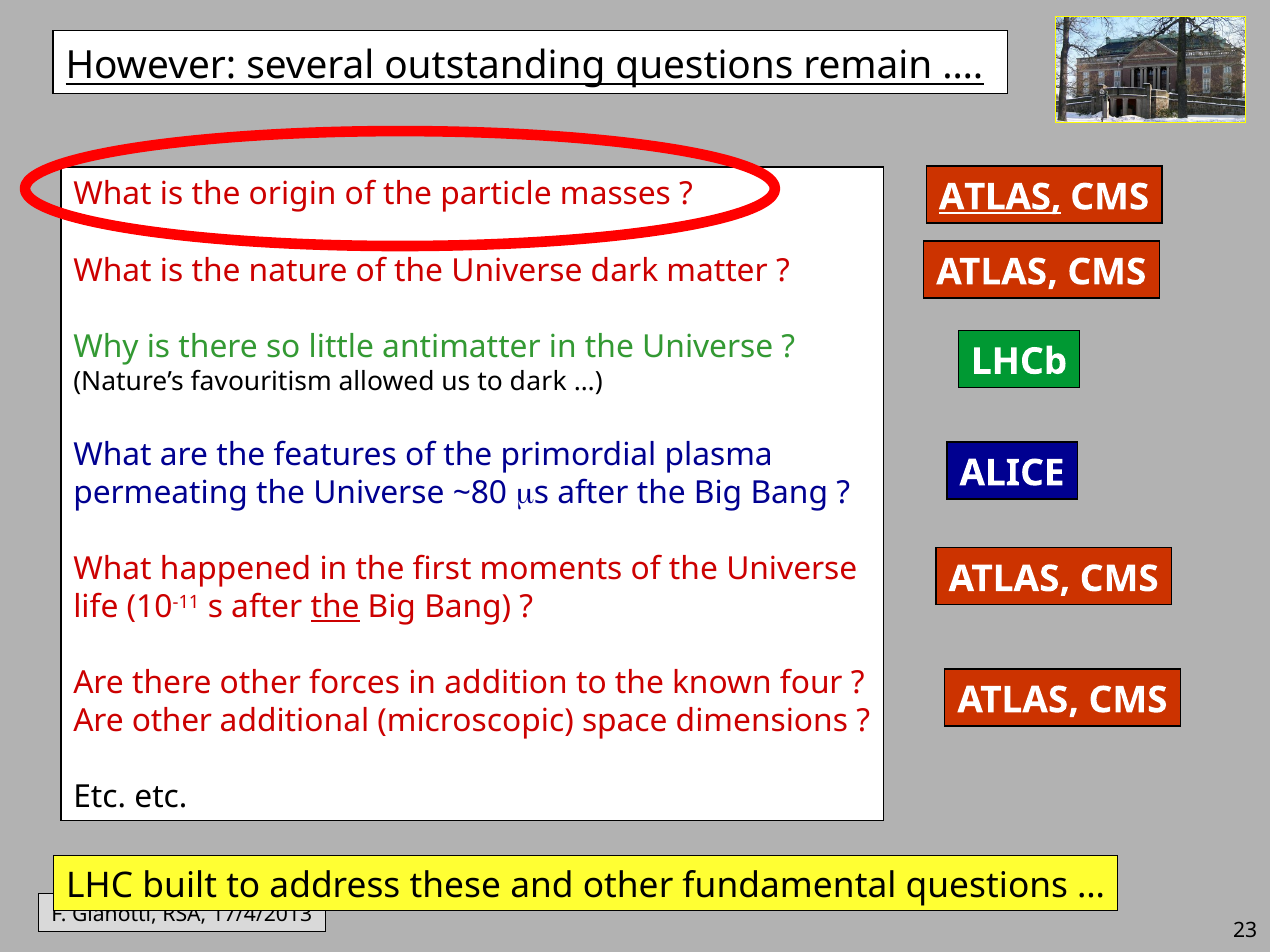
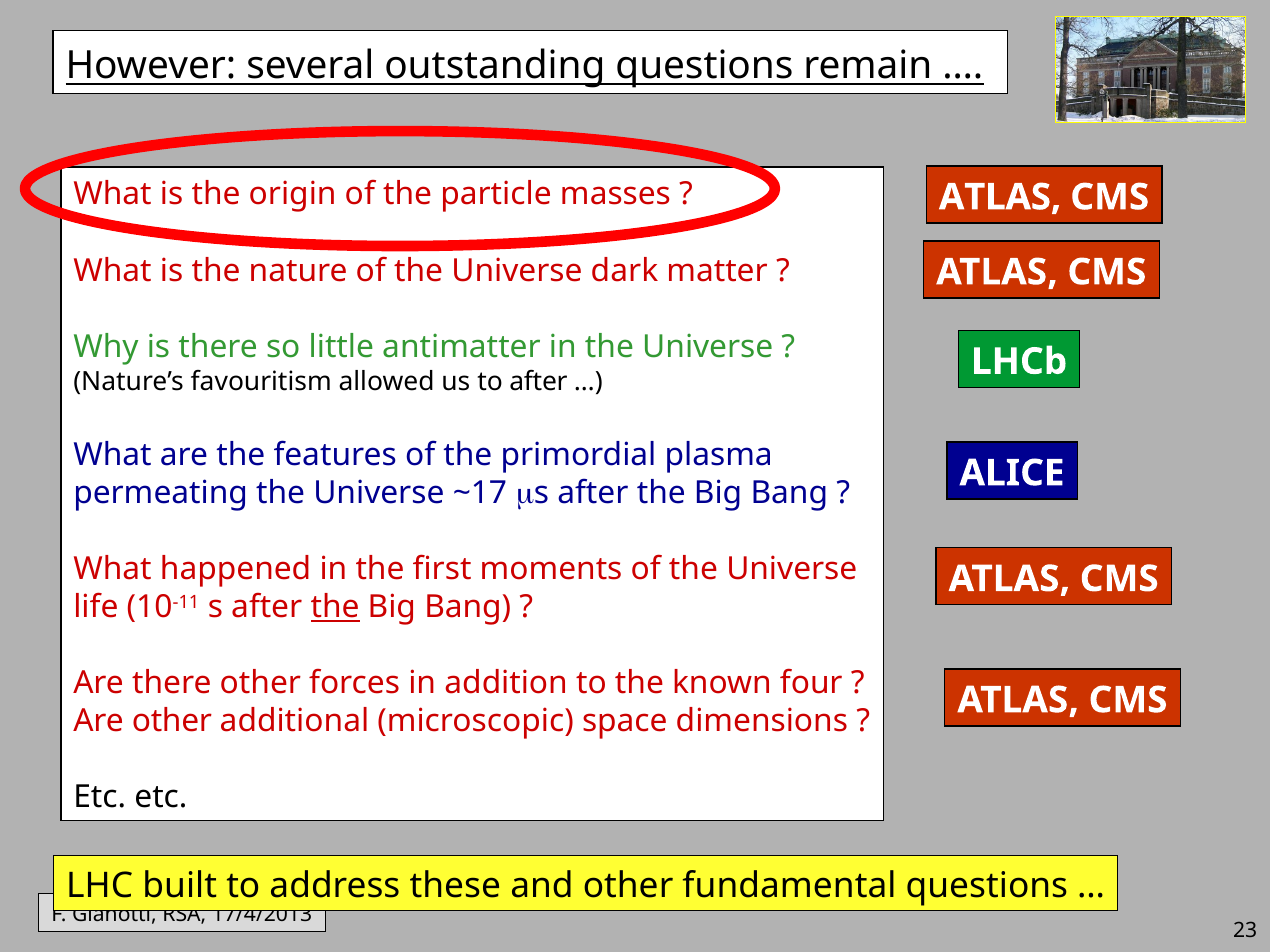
ATLAS at (1000, 197) underline: present -> none
to dark: dark -> after
~80: ~80 -> ~17
